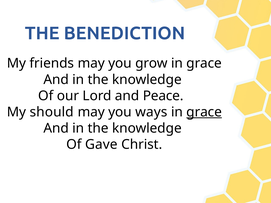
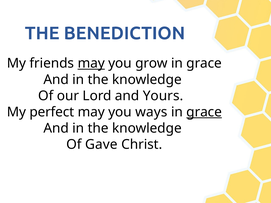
may at (91, 63) underline: none -> present
Peace: Peace -> Yours
should: should -> perfect
